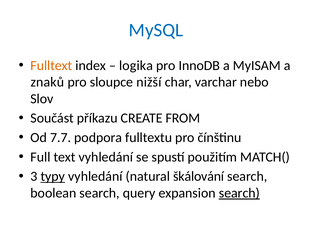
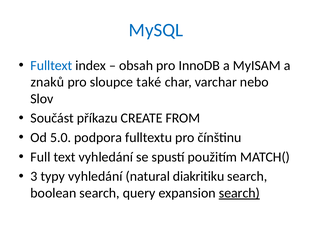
Fulltext colour: orange -> blue
logika: logika -> obsah
nižší: nižší -> také
7.7: 7.7 -> 5.0
typy underline: present -> none
škálování: škálování -> diakritiku
